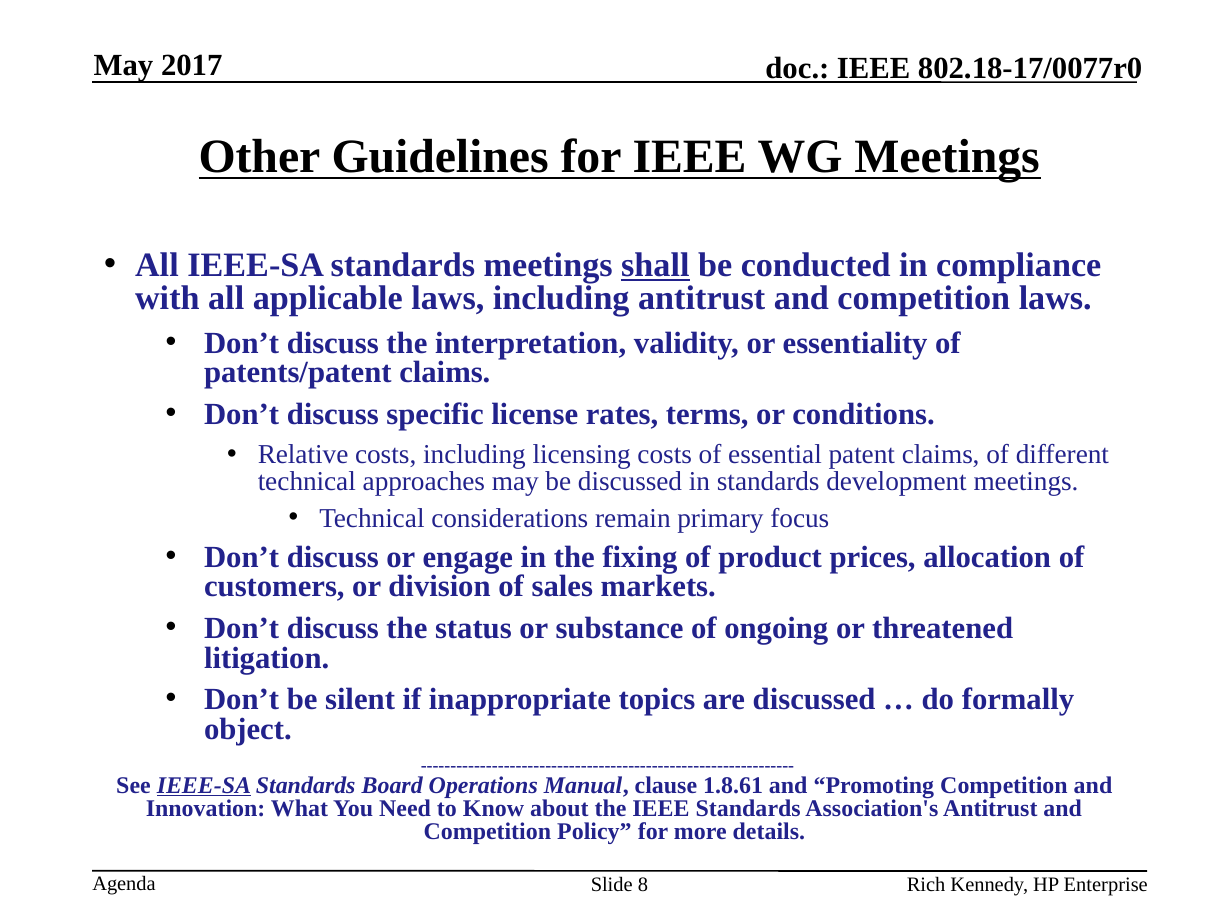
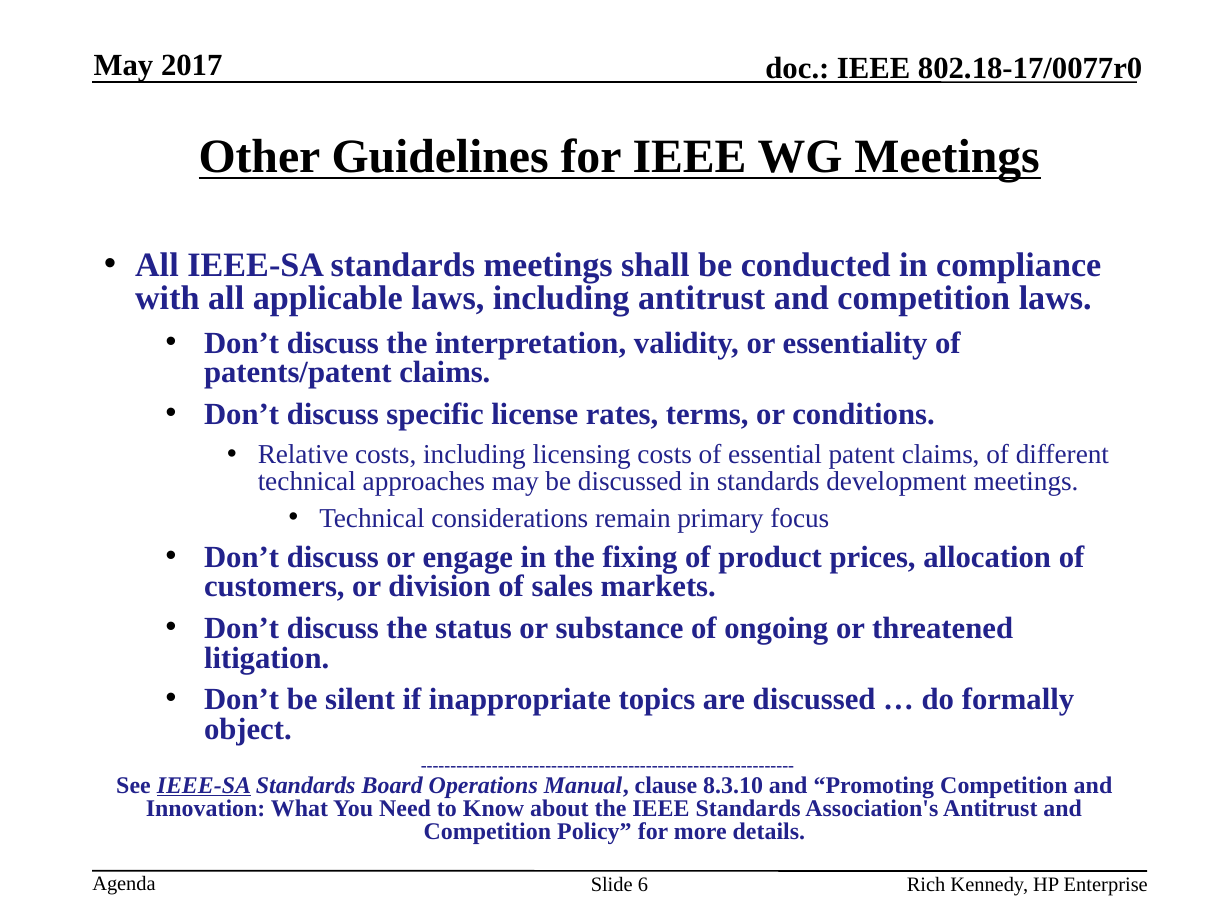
shall underline: present -> none
1.8.61: 1.8.61 -> 8.3.10
8: 8 -> 6
